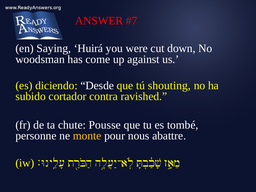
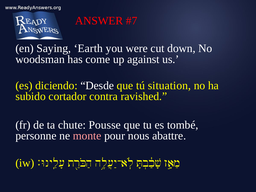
Huirá: Huirá -> Earth
shouting: shouting -> situation
monte colour: yellow -> pink
